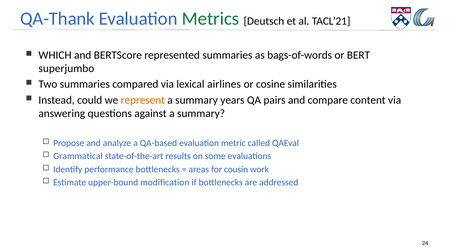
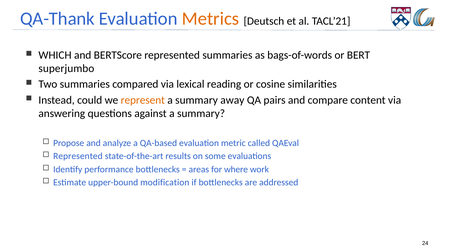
Metrics colour: green -> orange
airlines: airlines -> reading
years: years -> away
Grammatical at (78, 157): Grammatical -> Represented
cousin: cousin -> where
